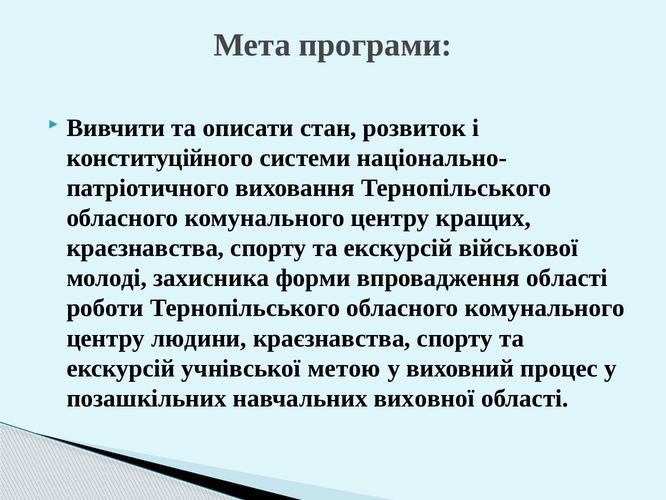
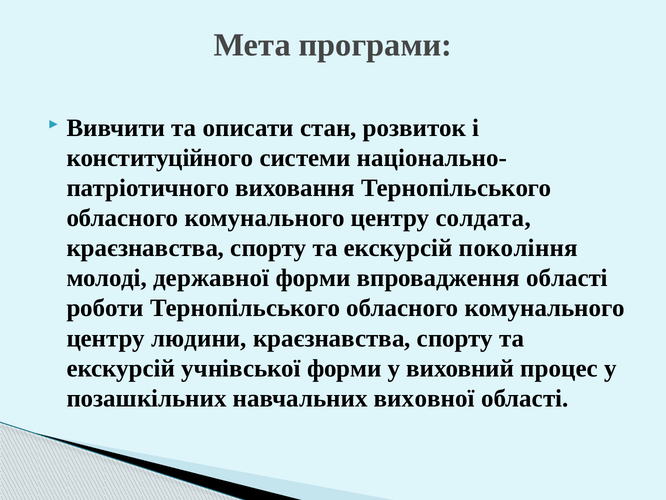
кращих: кращих -> солдата
військової: військової -> покоління
захисника: захисника -> державної
учнівської метою: метою -> форми
